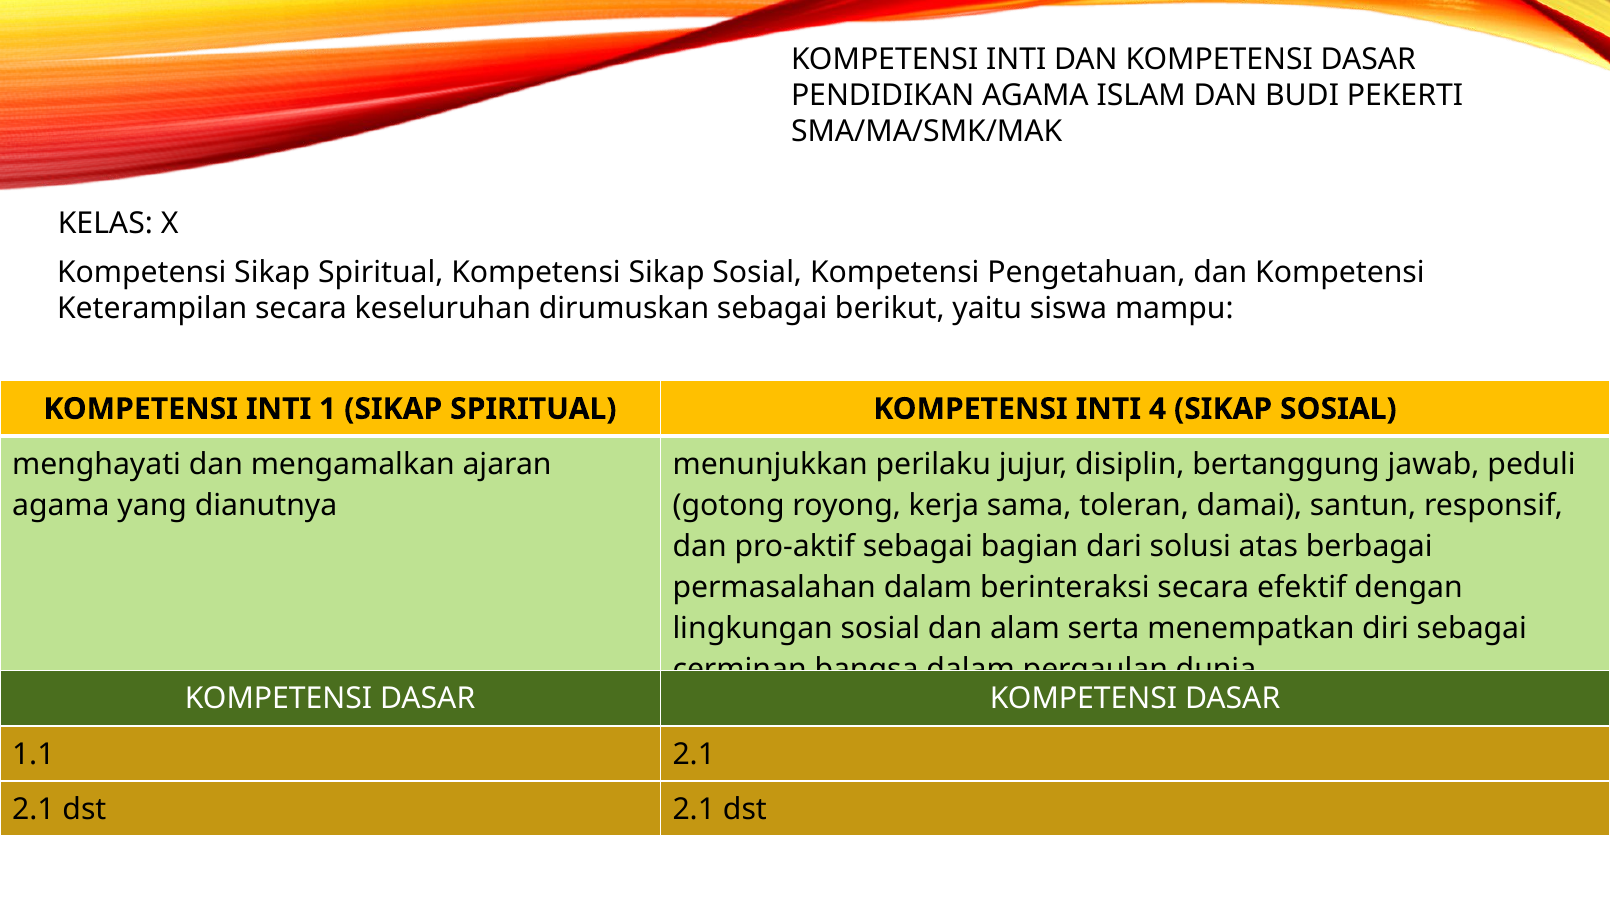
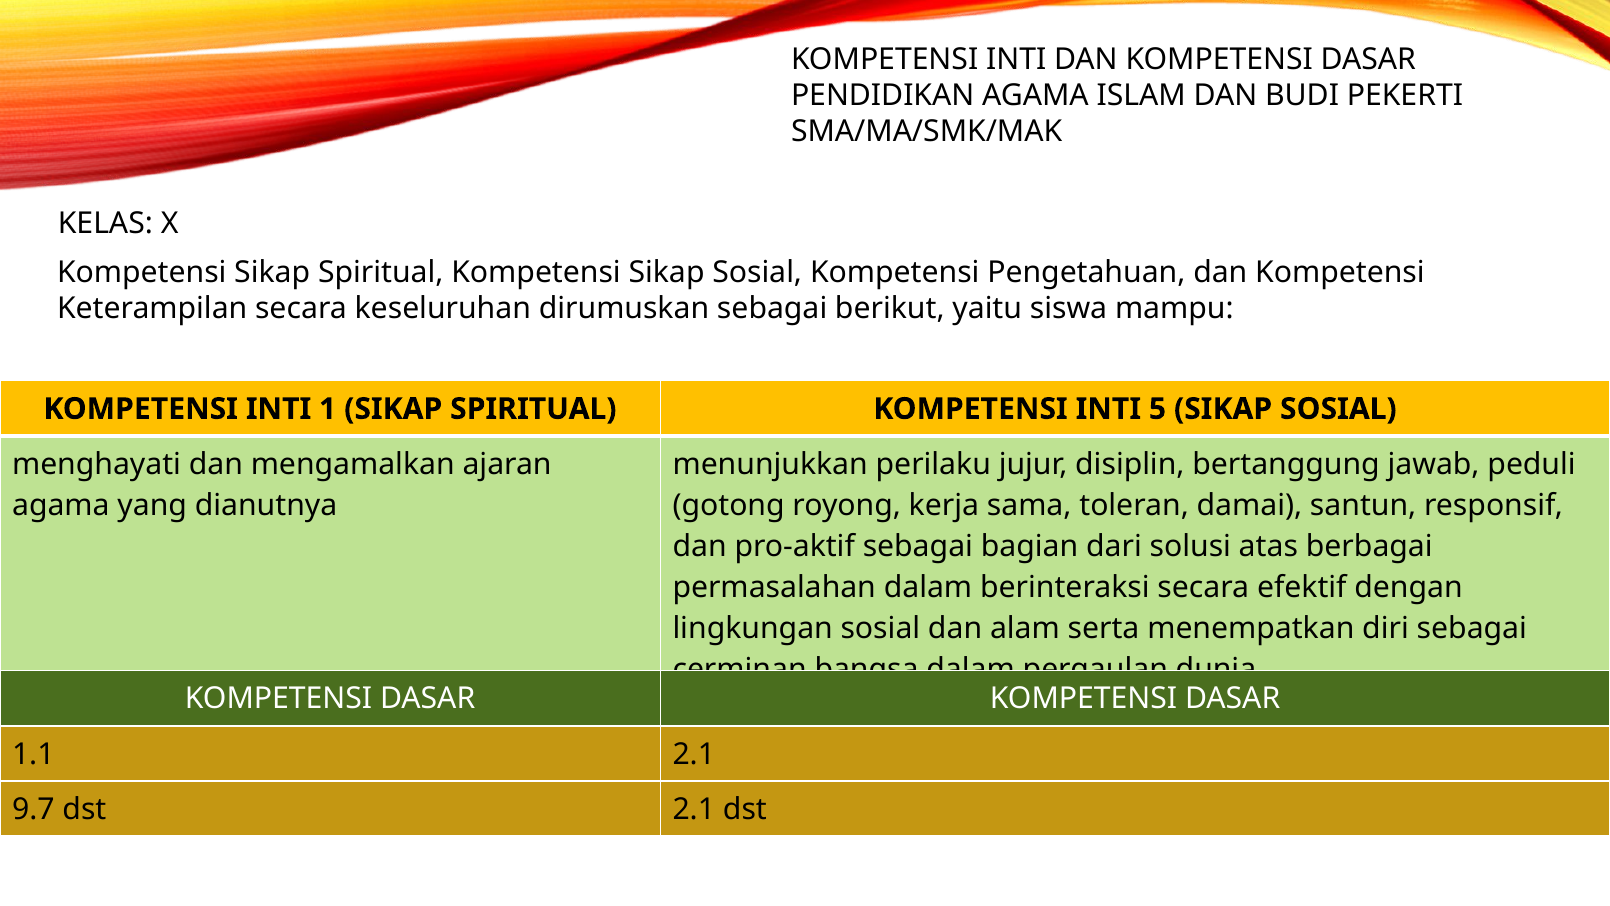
4: 4 -> 5
2.1 at (33, 809): 2.1 -> 9.7
